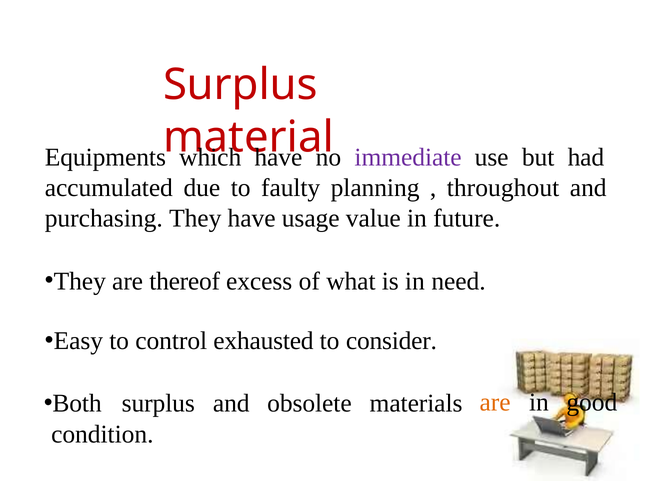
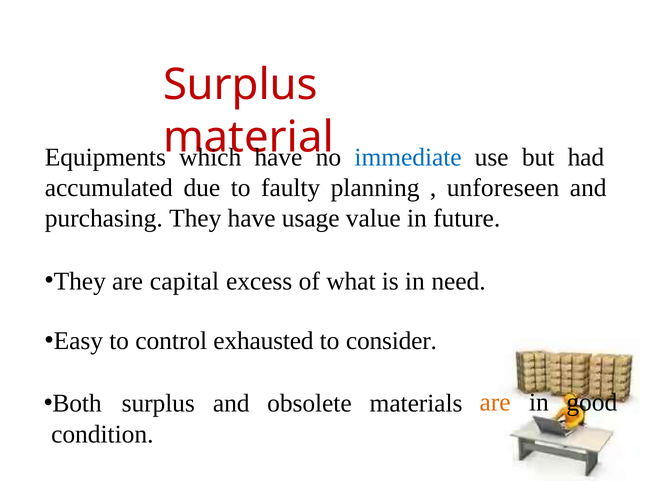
immediate colour: purple -> blue
throughout: throughout -> unforeseen
thereof: thereof -> capital
